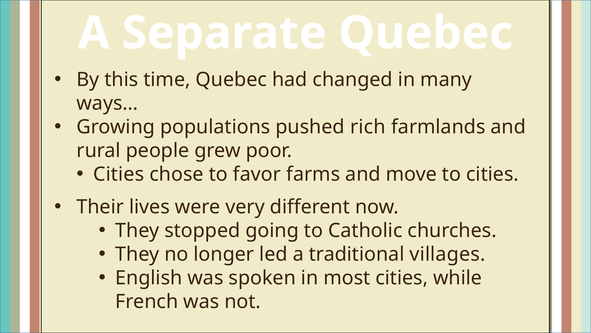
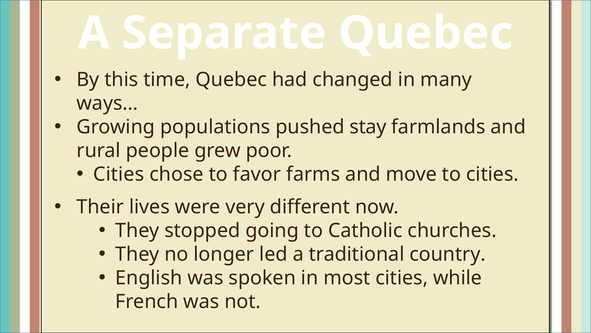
rich: rich -> stay
villages: villages -> country
